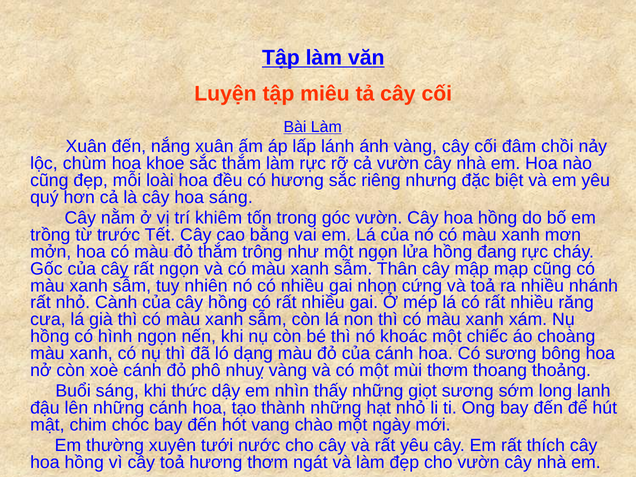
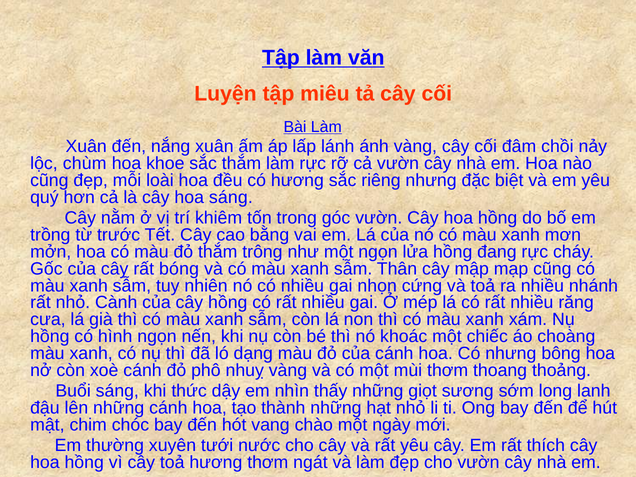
rất ngọn: ngọn -> bóng
Có sương: sương -> nhưng
